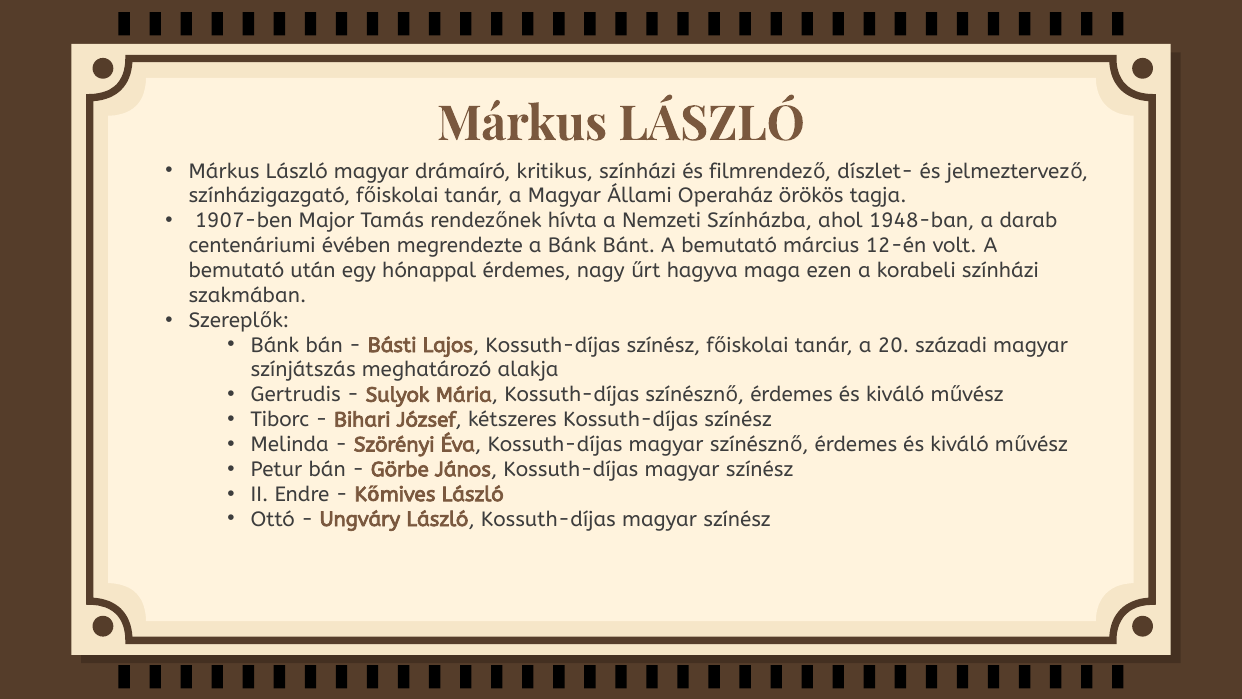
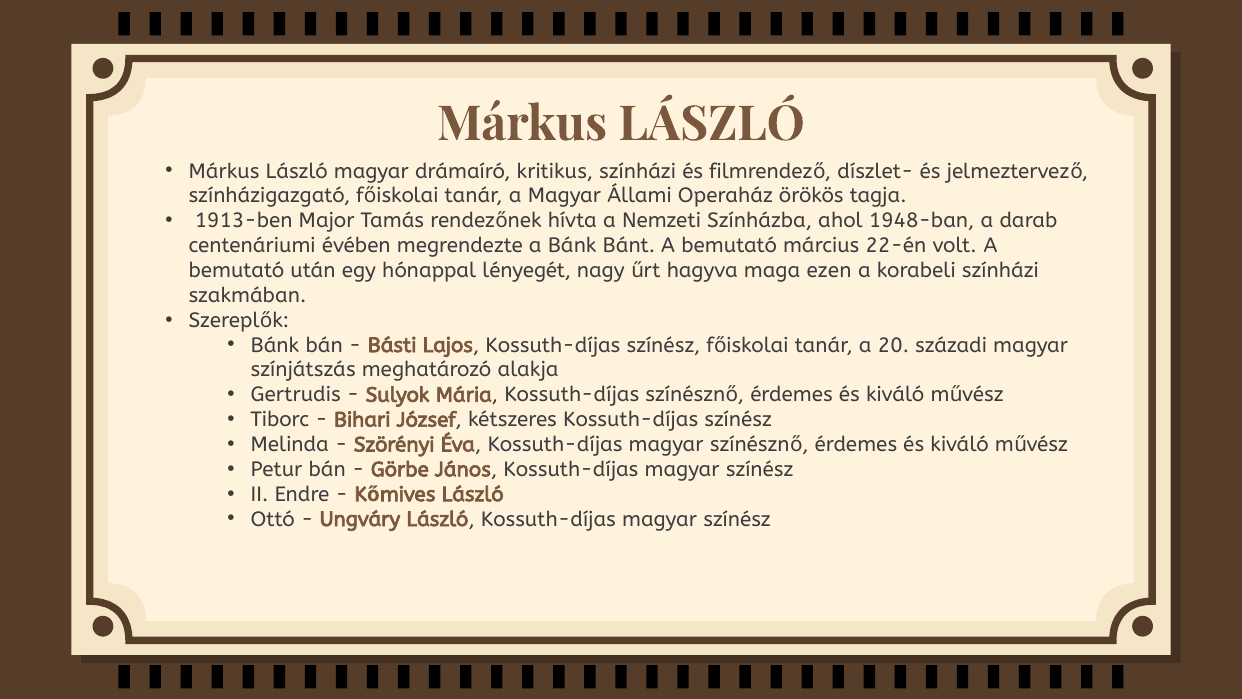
1907-ben: 1907-ben -> 1913-ben
12-én: 12-én -> 22-én
hónappal érdemes: érdemes -> lényegét
